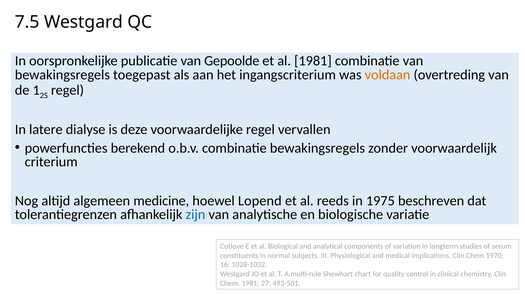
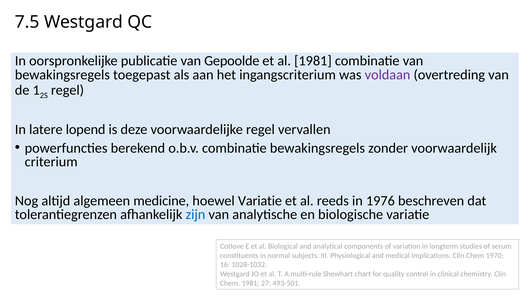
voldaan colour: orange -> purple
dialyse: dialyse -> lopend
hoewel Lopend: Lopend -> Variatie
1975: 1975 -> 1976
